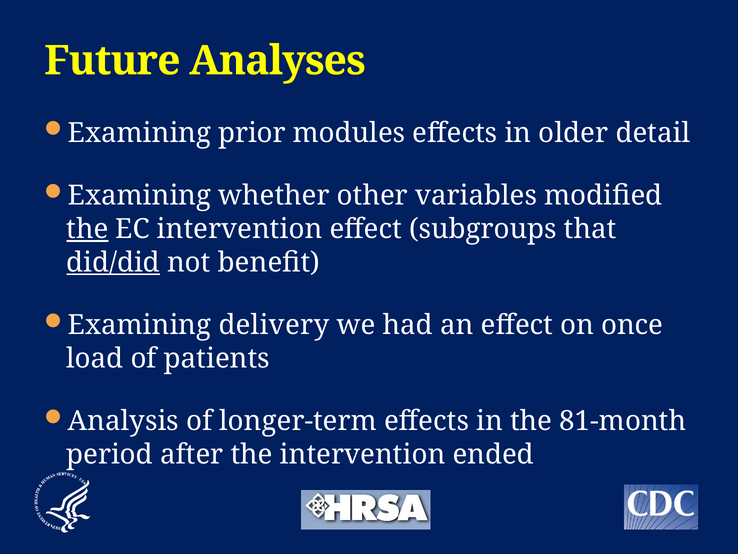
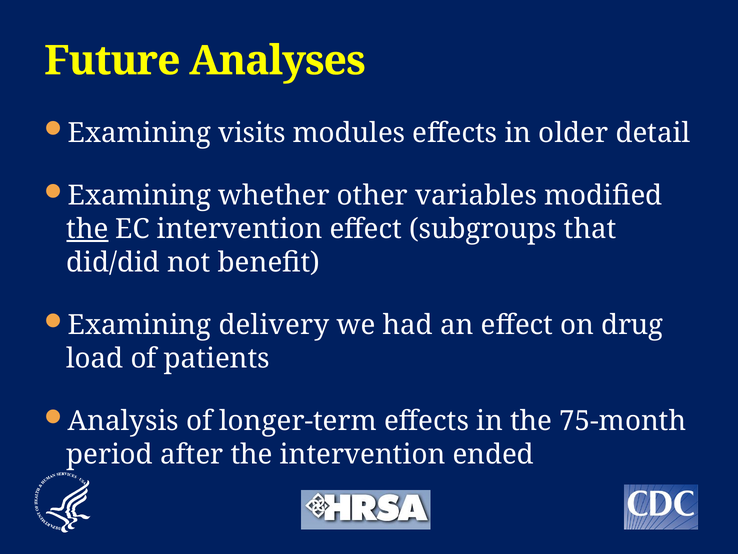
prior: prior -> visits
did/did underline: present -> none
once: once -> drug
81-month: 81-month -> 75-month
